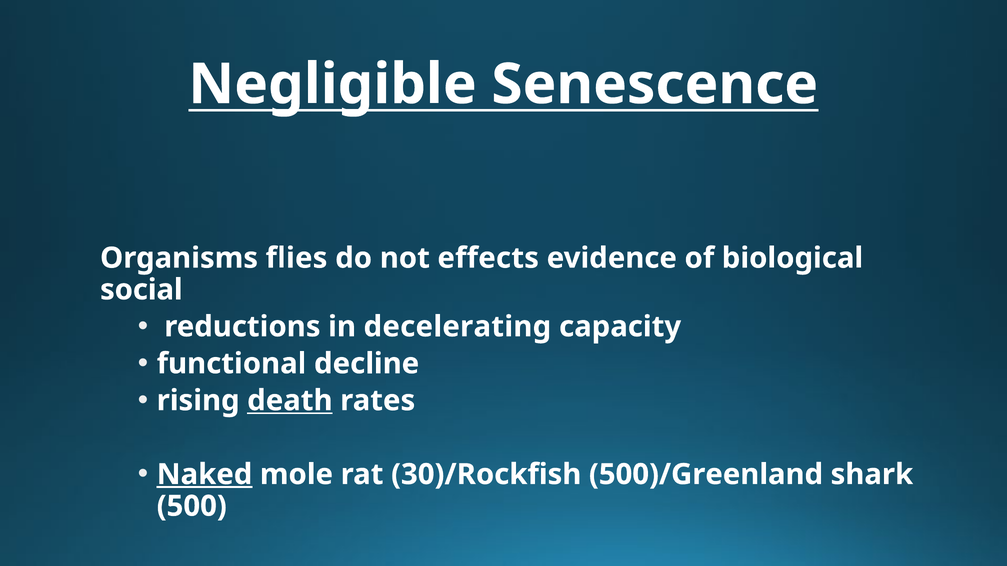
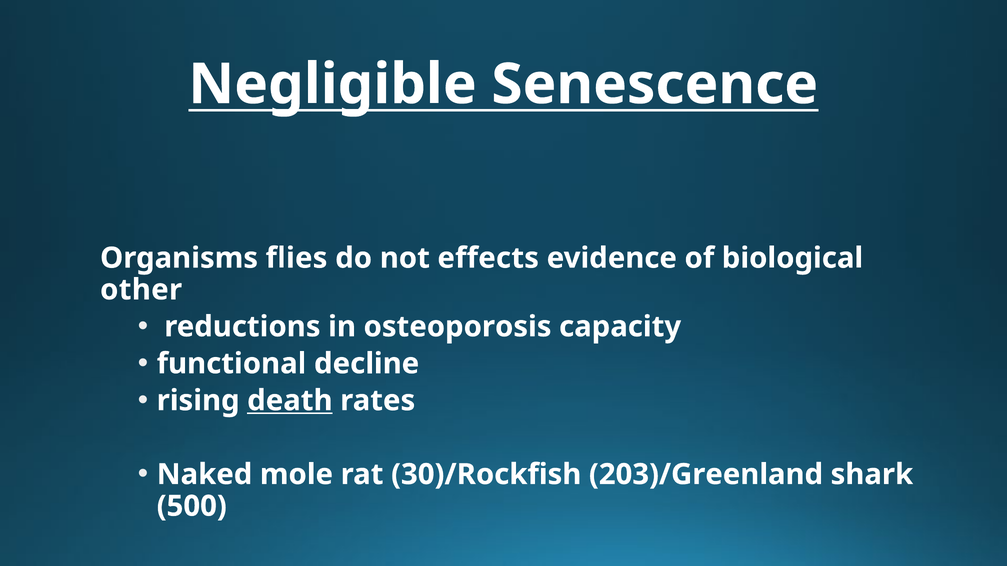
social: social -> other
decelerating: decelerating -> osteoporosis
Naked underline: present -> none
500)/Greenland: 500)/Greenland -> 203)/Greenland
